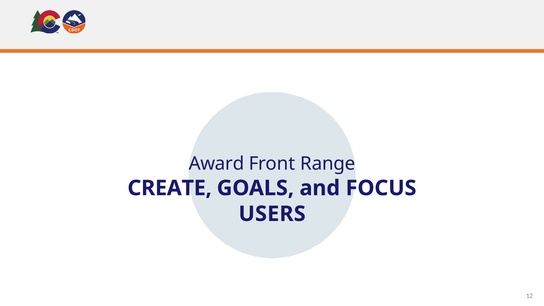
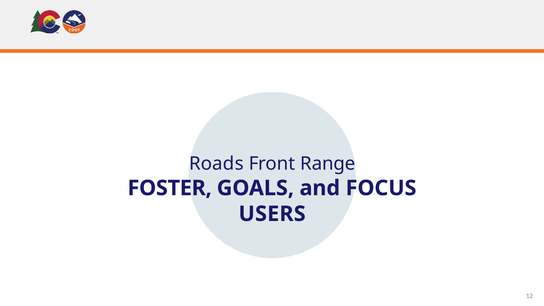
Award: Award -> Roads
CREATE: CREATE -> FOSTER
